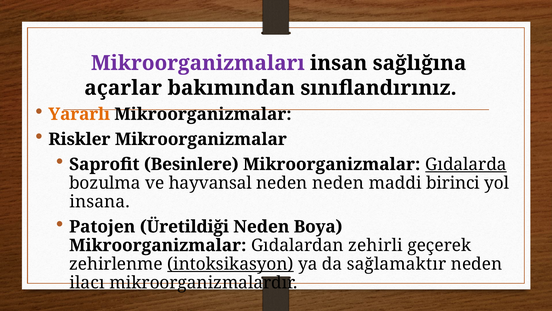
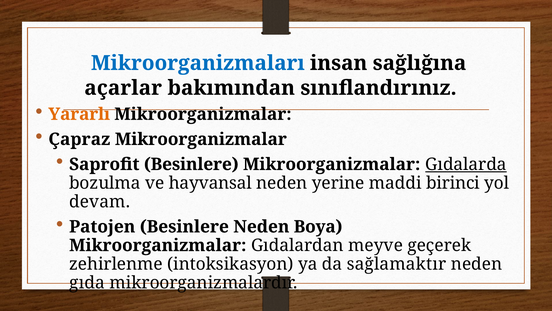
Mikroorganizmaları colour: purple -> blue
Riskler: Riskler -> Çapraz
neden neden: neden -> yerine
insana: insana -> devam
Patojen Üretildiği: Üretildiği -> Besinlere
zehirli: zehirli -> meyve
intoksikasyon underline: present -> none
ilacı: ilacı -> gıda
